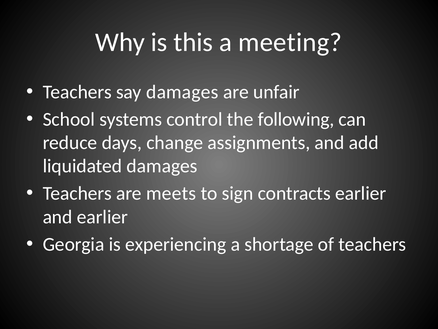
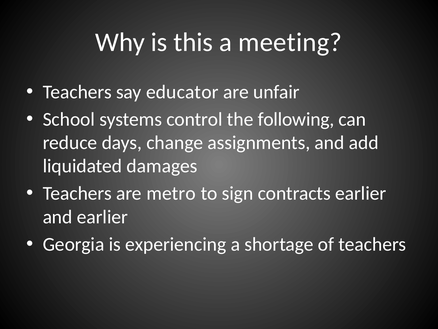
say damages: damages -> educator
meets: meets -> metro
